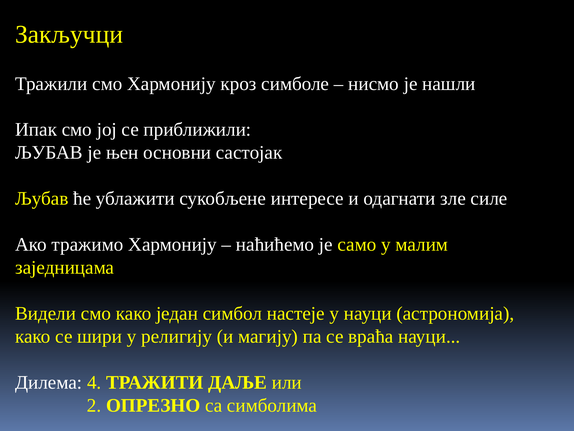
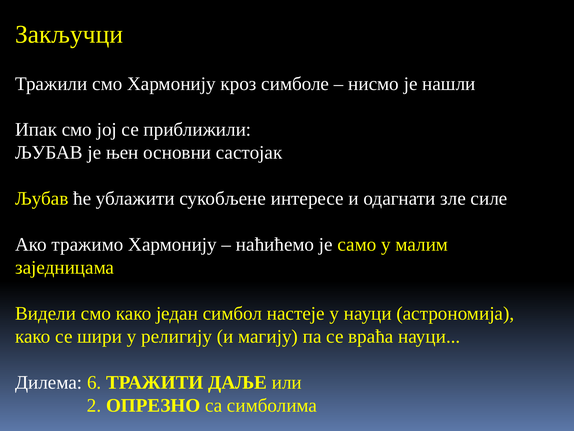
4: 4 -> 6
